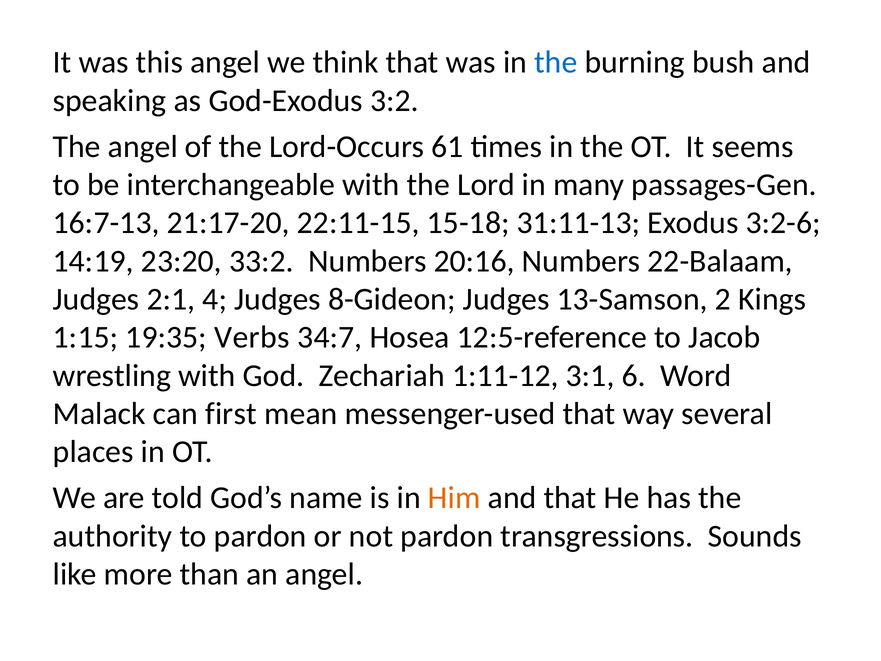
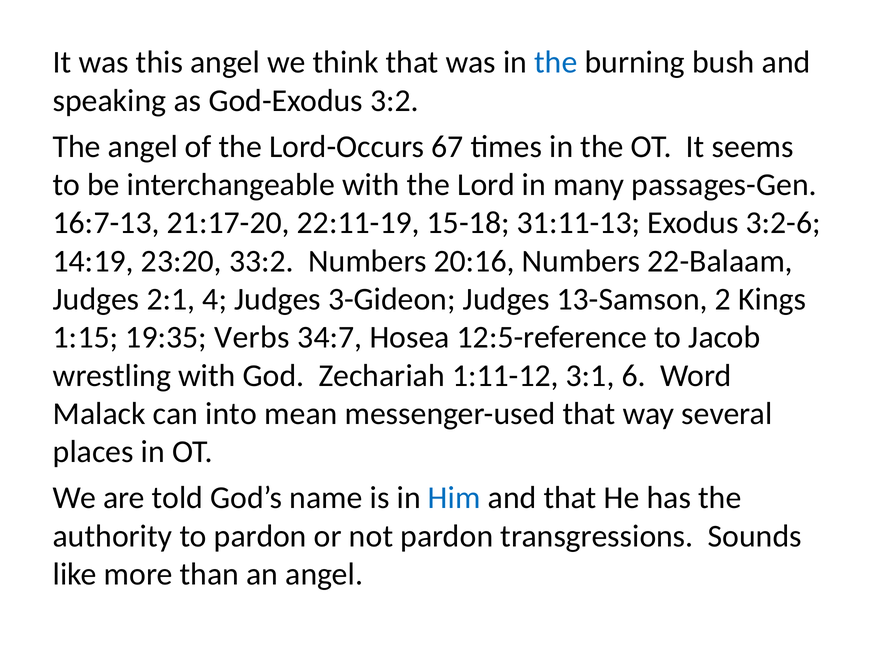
61: 61 -> 67
22:11-15: 22:11-15 -> 22:11-19
8-Gideon: 8-Gideon -> 3-Gideon
first: first -> into
Him colour: orange -> blue
